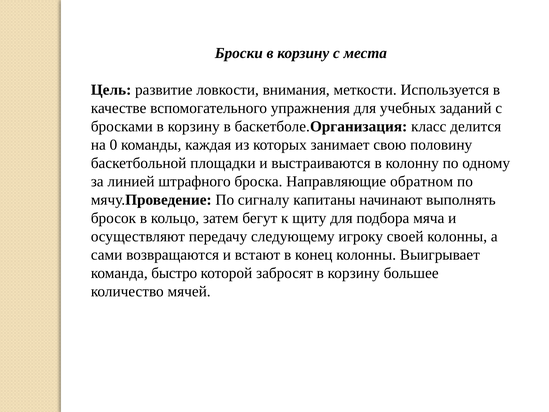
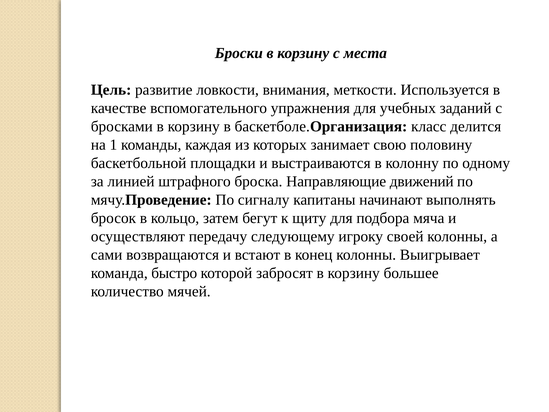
0: 0 -> 1
обратном: обратном -> движений
